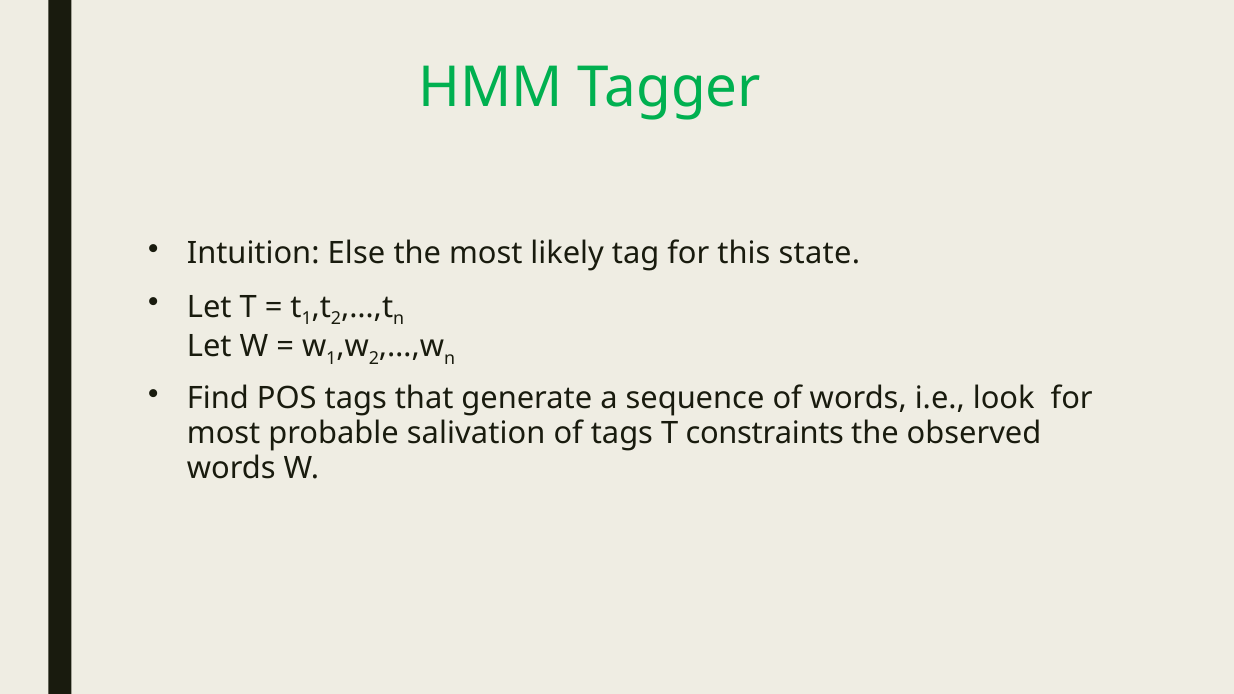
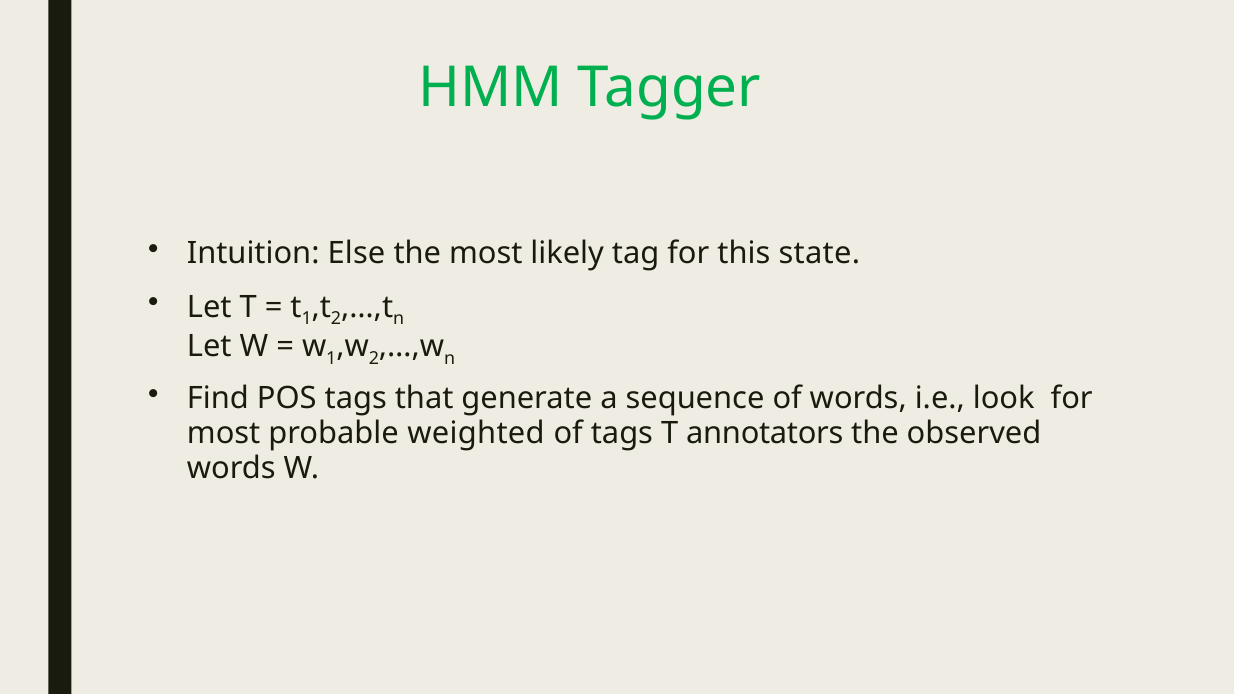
salivation: salivation -> weighted
constraints: constraints -> annotators
